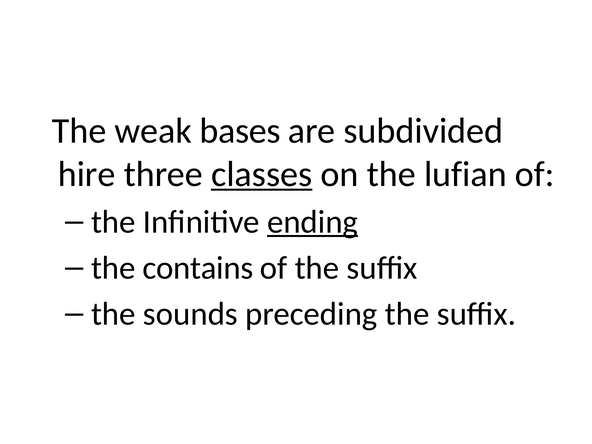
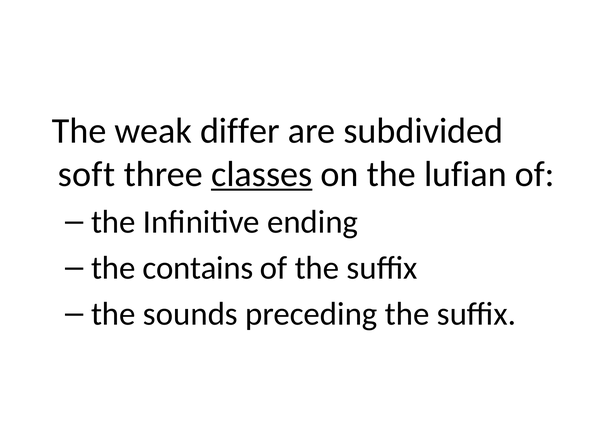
bases: bases -> differ
hire: hire -> soft
ending underline: present -> none
